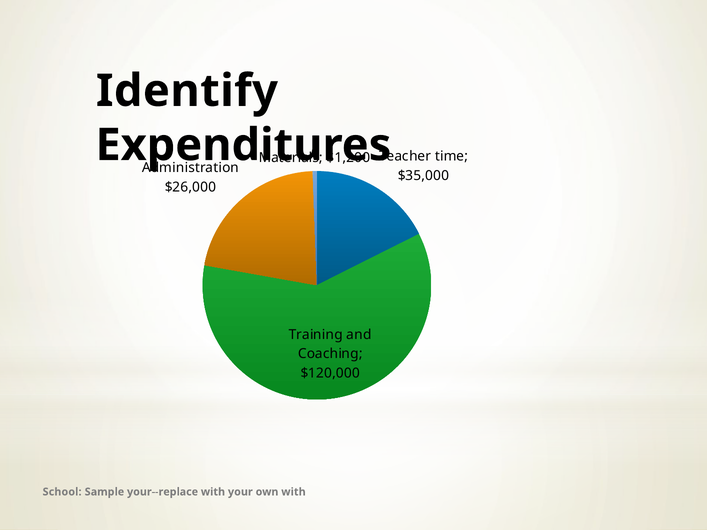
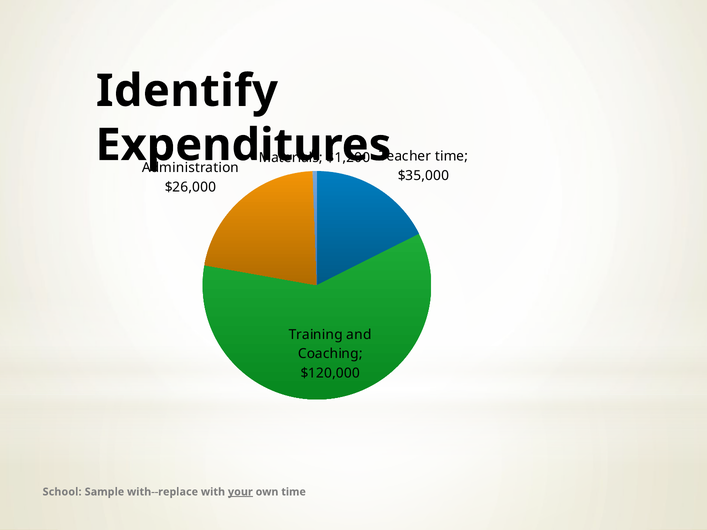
your--replace: your--replace -> with--replace
your underline: none -> present
own with: with -> time
